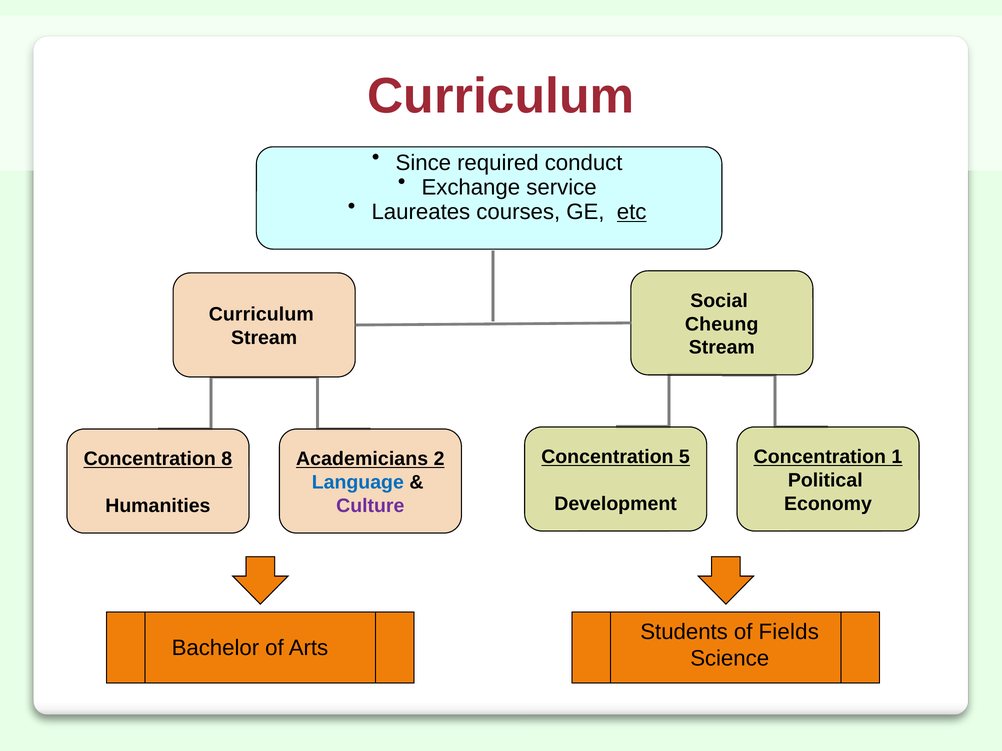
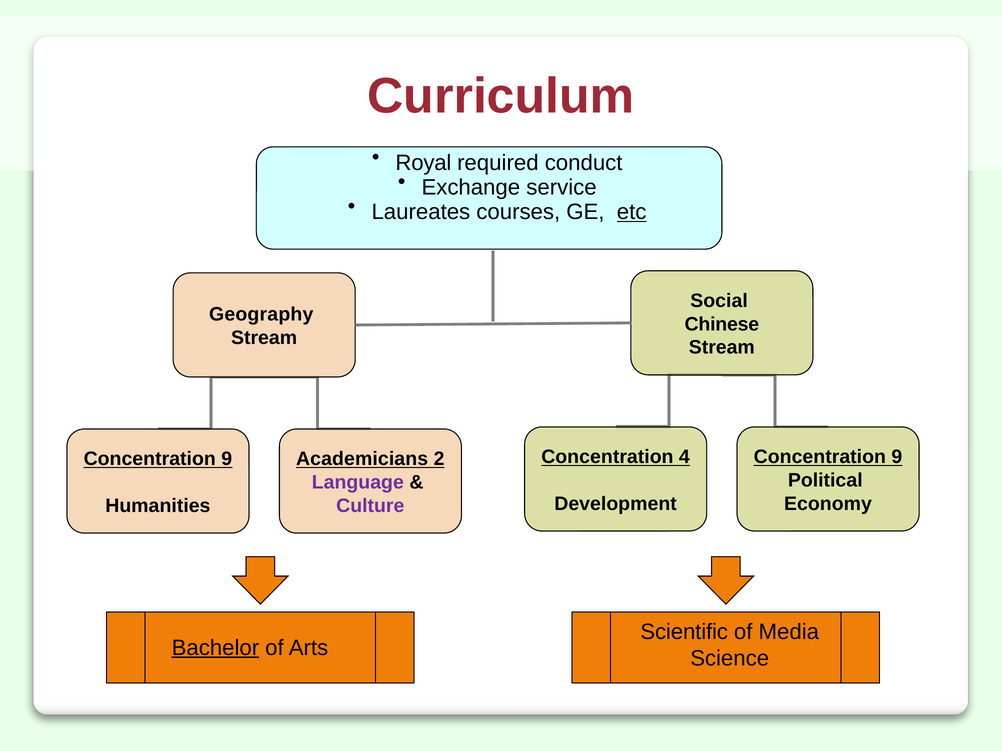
Since: Since -> Royal
Curriculum at (261, 315): Curriculum -> Geography
Cheung: Cheung -> Chinese
5: 5 -> 4
1 at (897, 457): 1 -> 9
8 at (227, 459): 8 -> 9
Language colour: blue -> purple
Students: Students -> Scientific
Fields: Fields -> Media
Bachelor underline: none -> present
